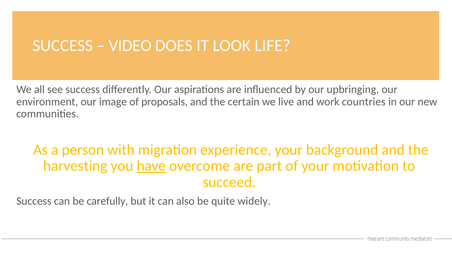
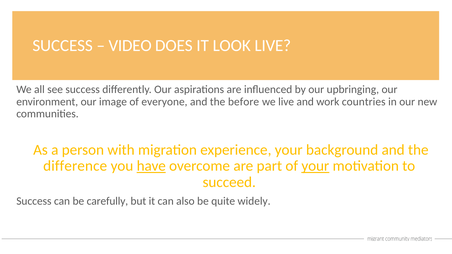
LOOK LIFE: LIFE -> LIVE
proposals: proposals -> everyone
certain: certain -> before
harvesting: harvesting -> difference
your at (315, 166) underline: none -> present
